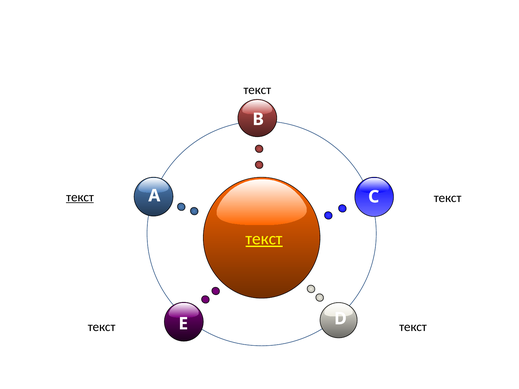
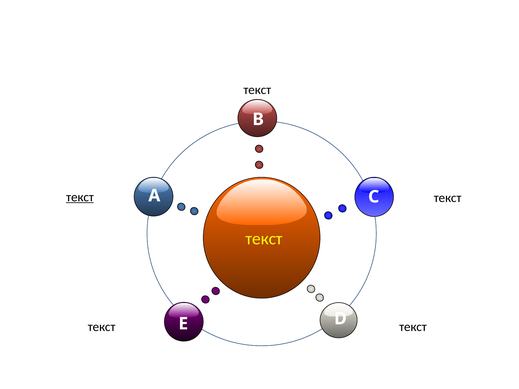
текст at (264, 239) underline: present -> none
